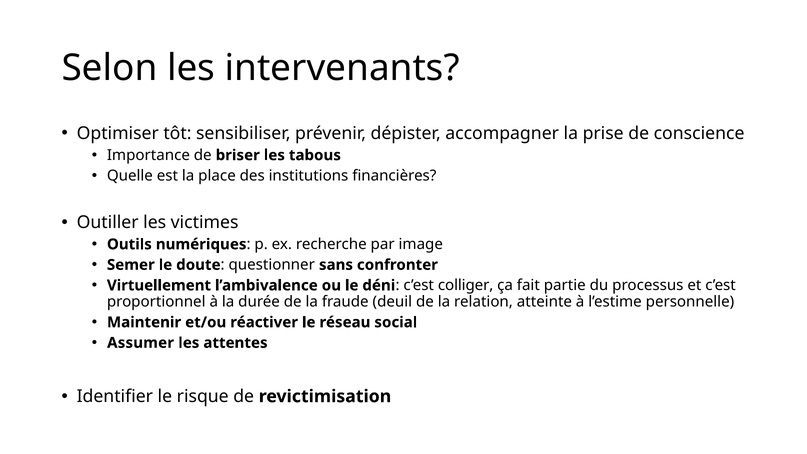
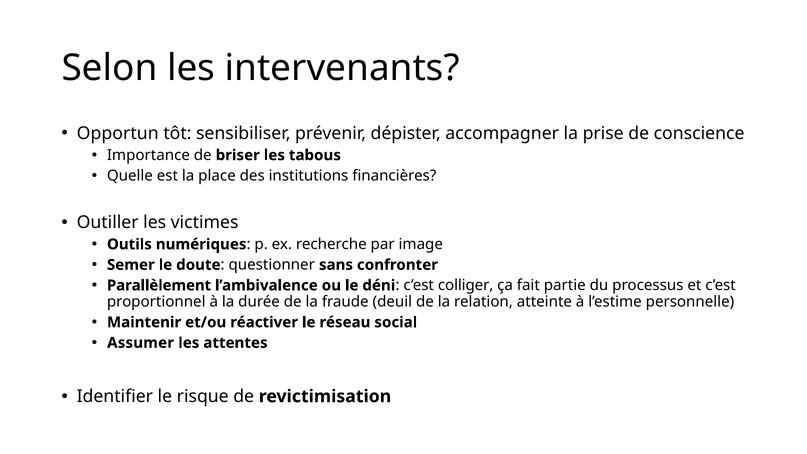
Optimiser: Optimiser -> Opportun
Virtuellement: Virtuellement -> Parallèlement
